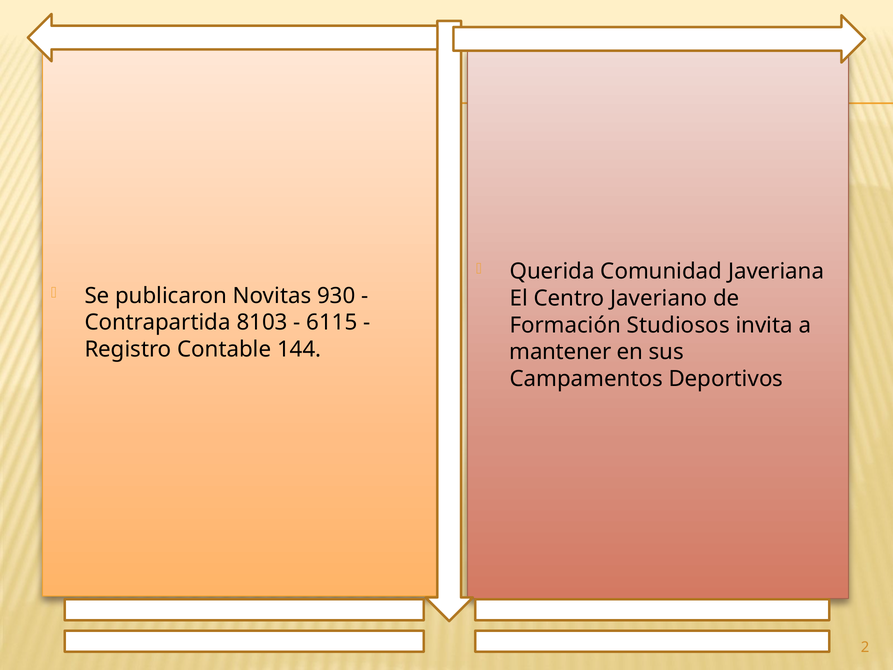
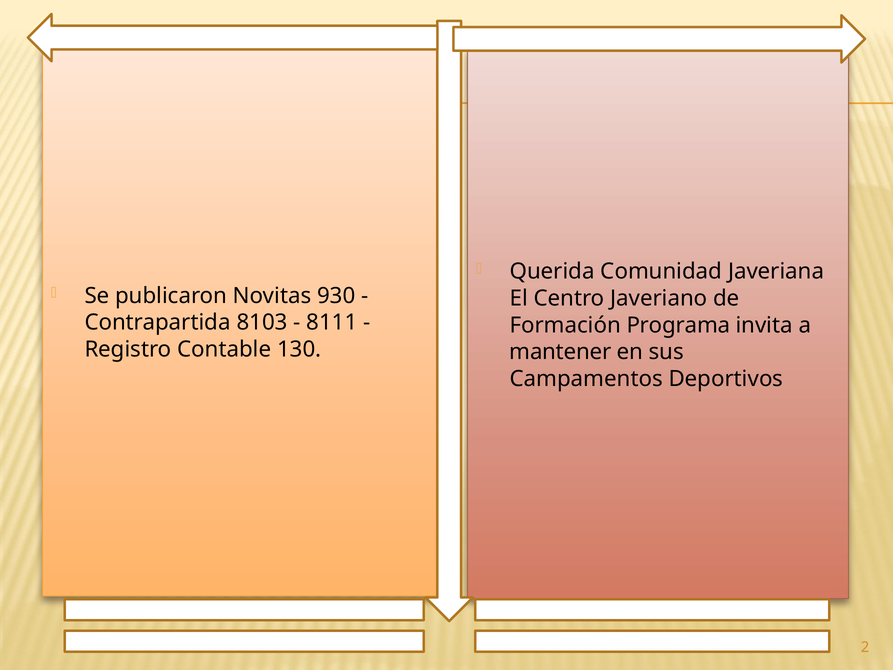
6115: 6115 -> 8111
Studiosos: Studiosos -> Programa
144: 144 -> 130
